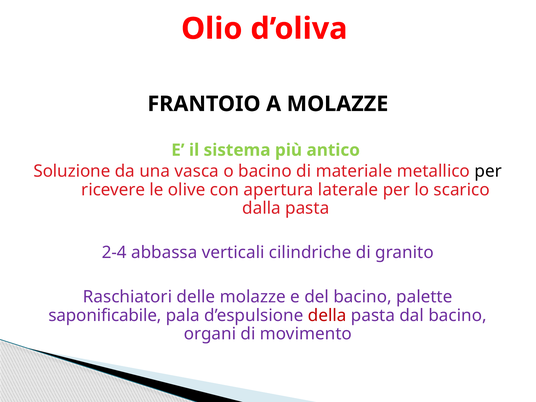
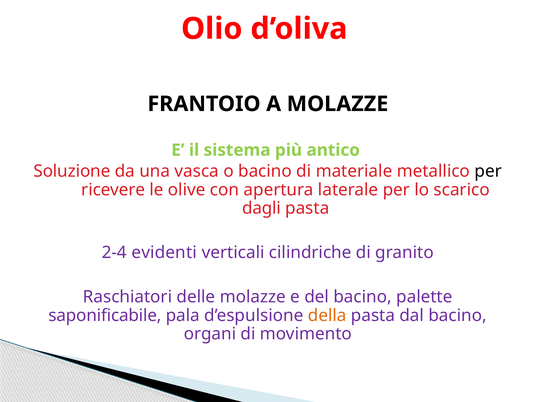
dalla: dalla -> dagli
abbassa: abbassa -> evidenti
della colour: red -> orange
